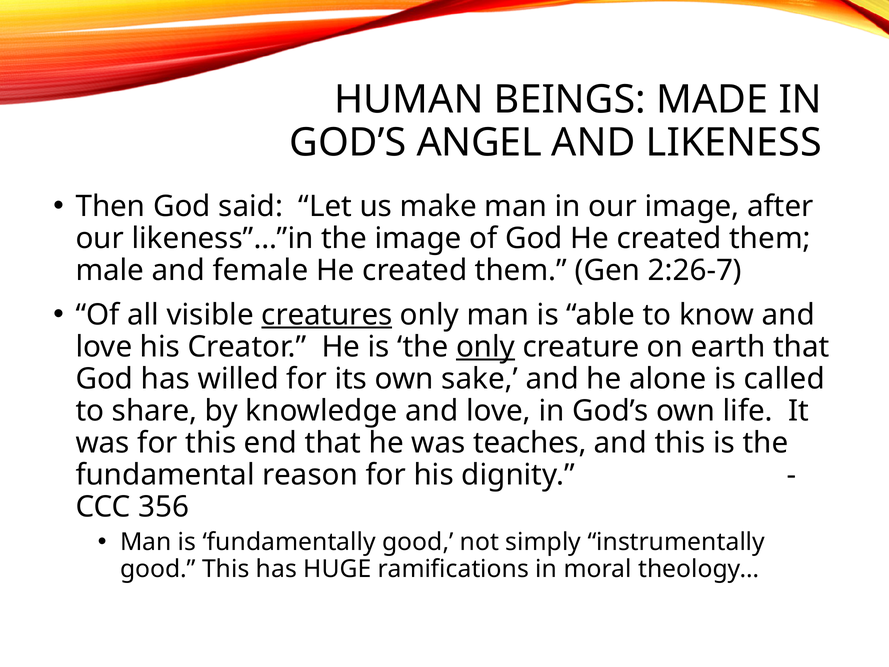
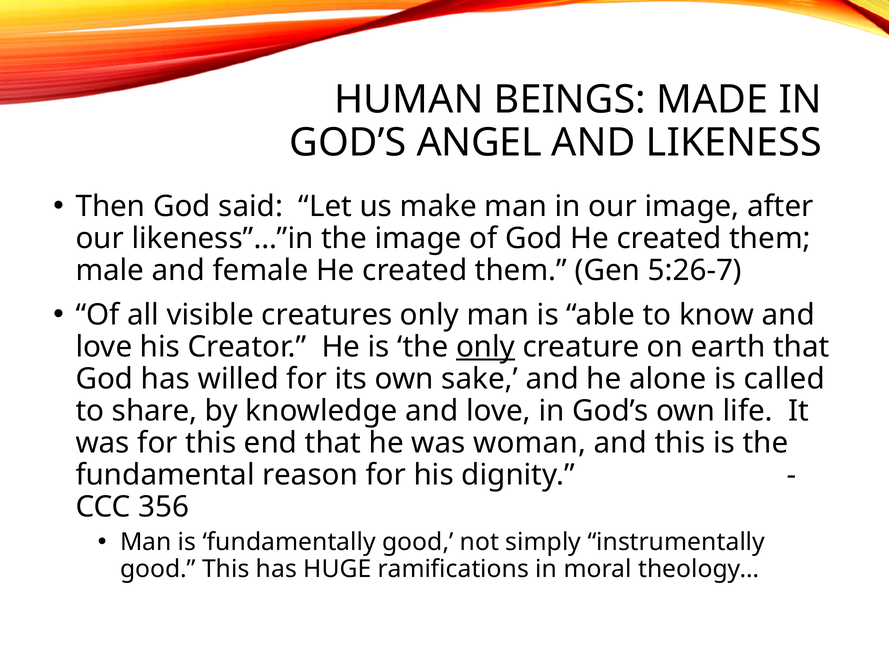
2:26-7: 2:26-7 -> 5:26-7
creatures underline: present -> none
teaches: teaches -> woman
